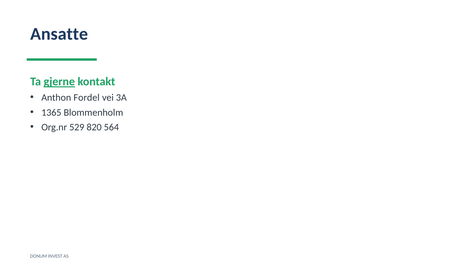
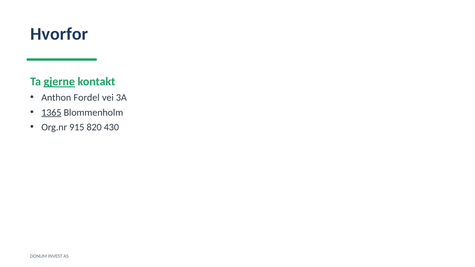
Ansatte: Ansatte -> Hvorfor
1365 underline: none -> present
529: 529 -> 915
564: 564 -> 430
